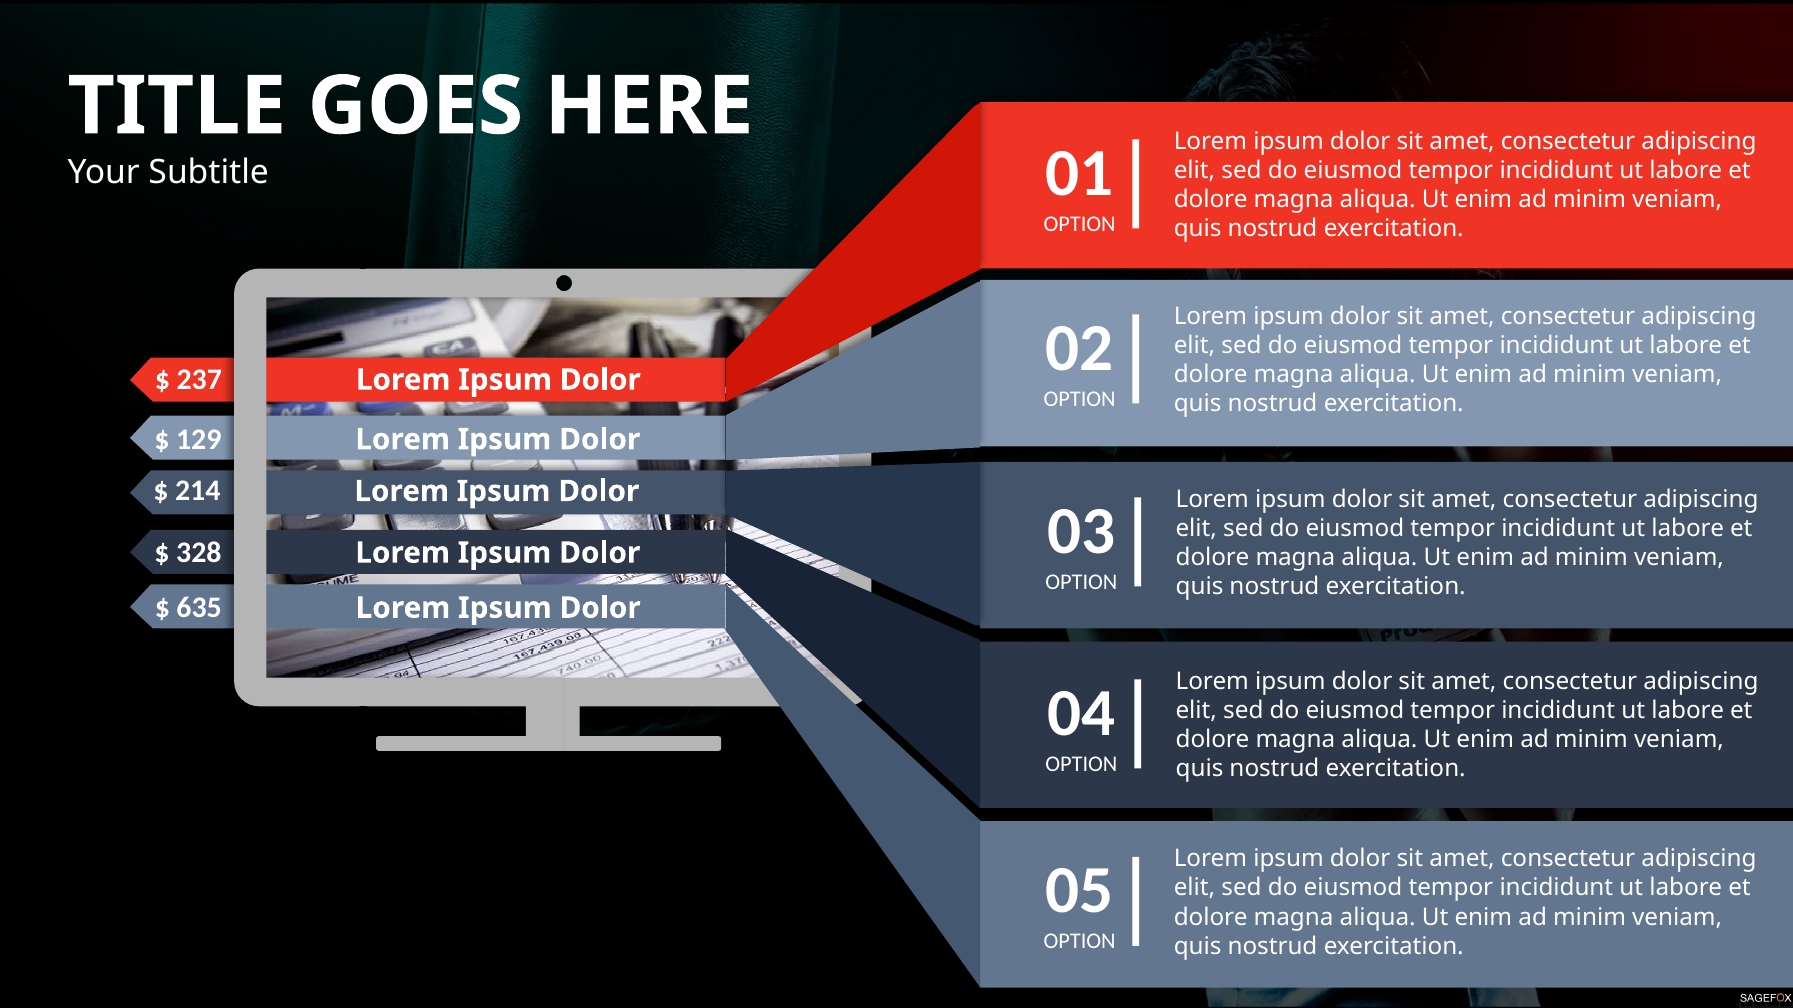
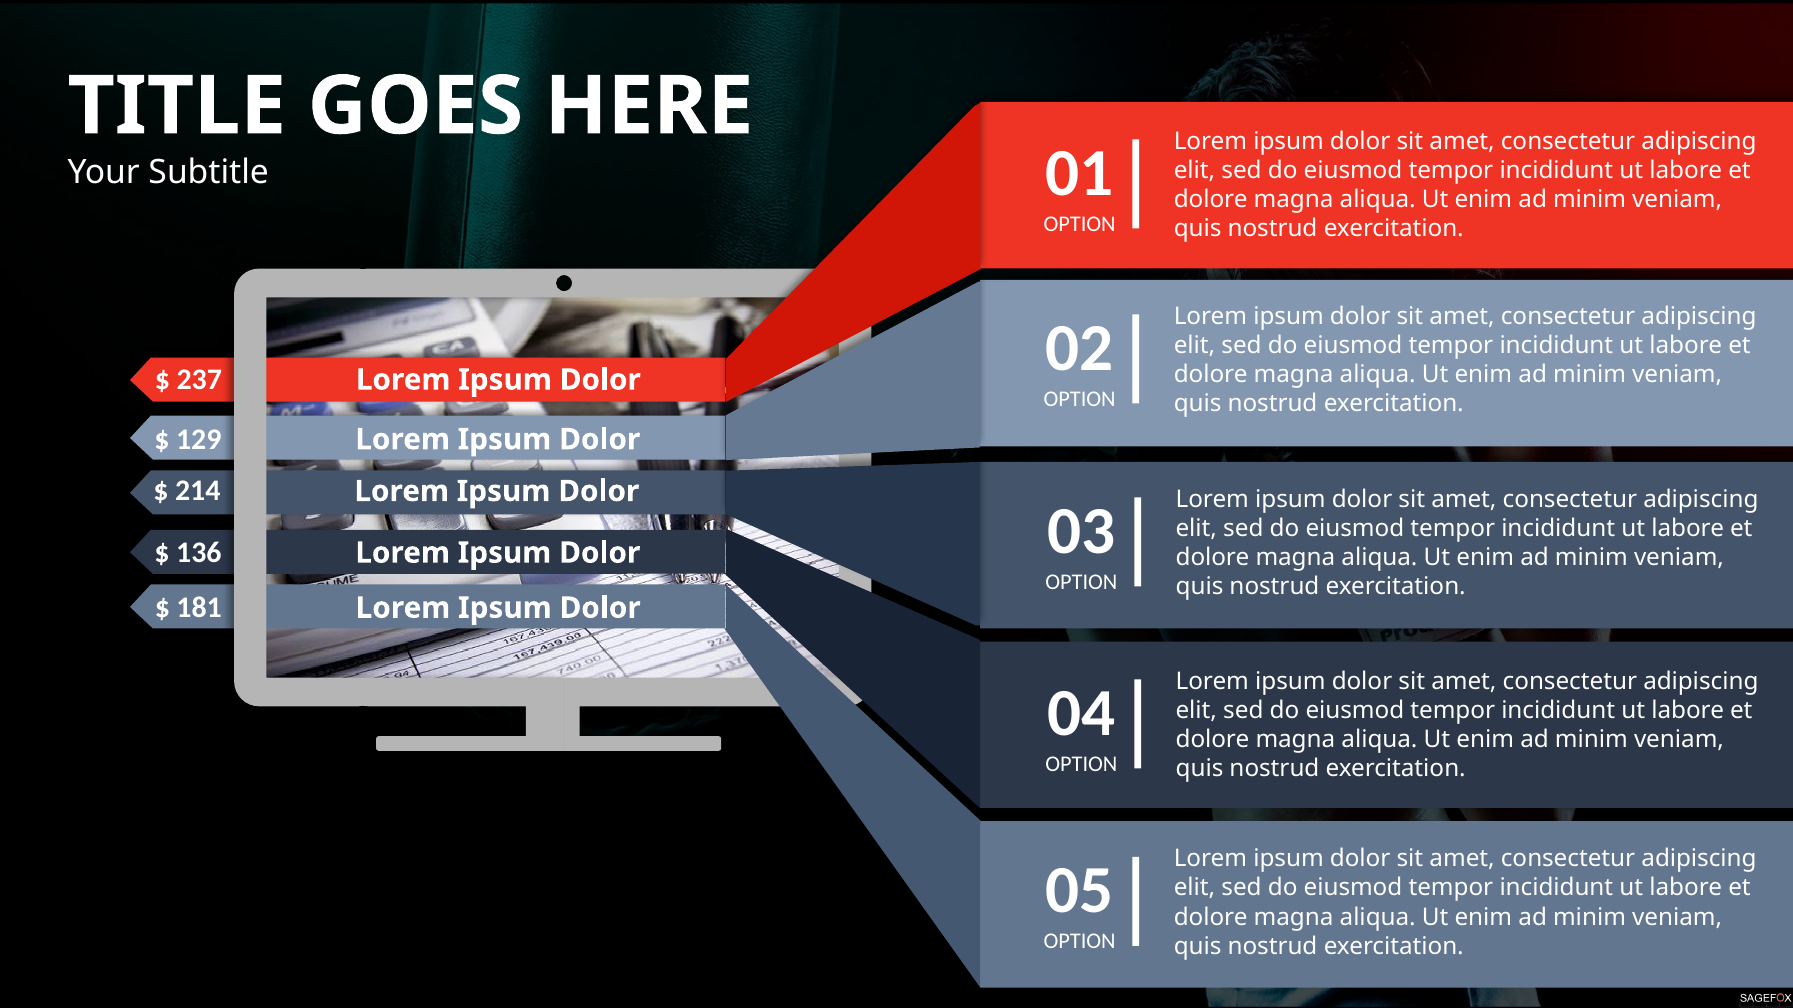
328: 328 -> 136
635: 635 -> 181
